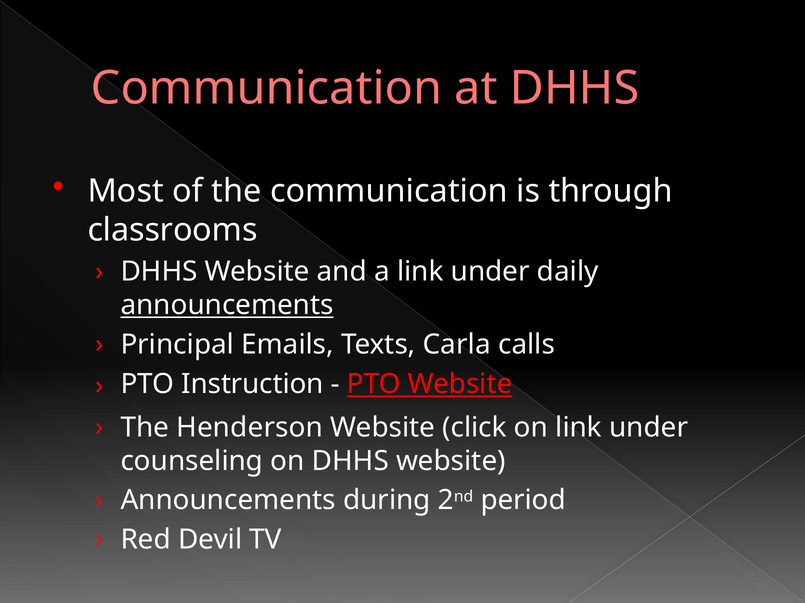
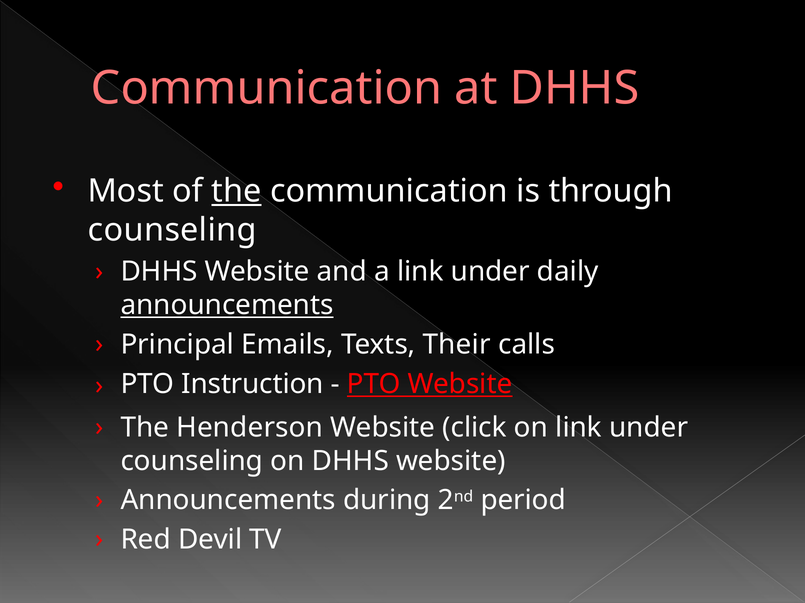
the at (237, 191) underline: none -> present
classrooms at (173, 230): classrooms -> counseling
Carla: Carla -> Their
